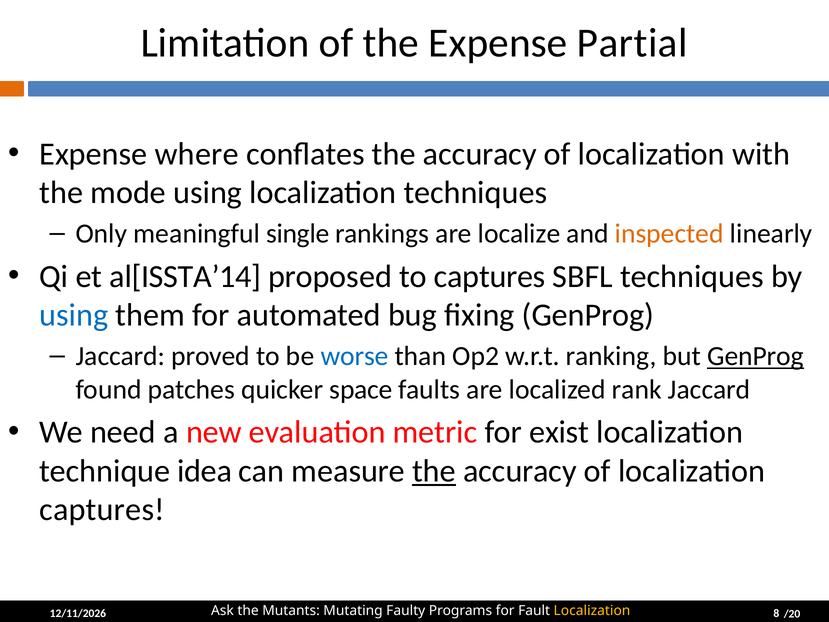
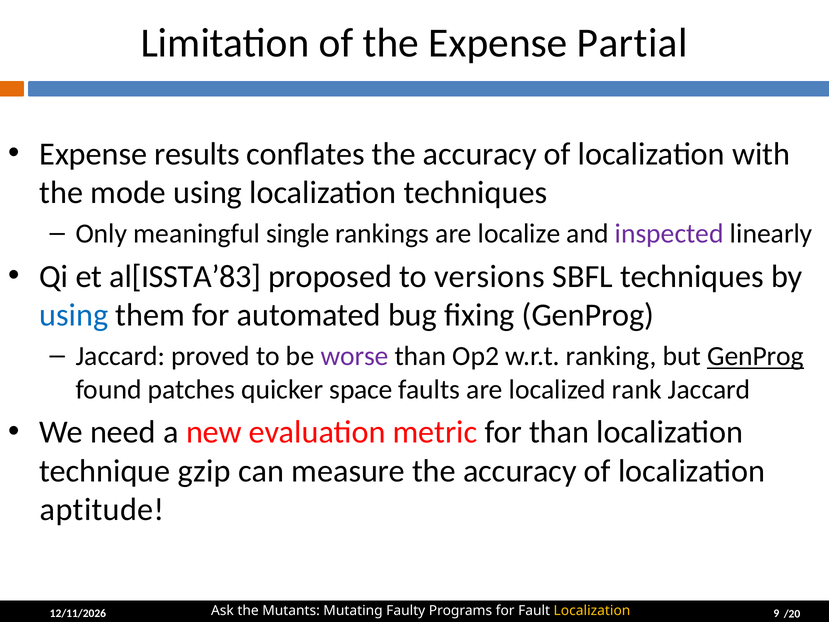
where: where -> results
inspected colour: orange -> purple
al[ISSTA’14: al[ISSTA’14 -> al[ISSTA’83
to captures: captures -> versions
worse colour: blue -> purple
for exist: exist -> than
idea: idea -> gzip
the at (434, 471) underline: present -> none
captures at (102, 510): captures -> aptitude
8: 8 -> 9
